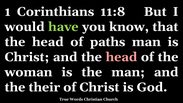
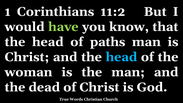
11:8: 11:8 -> 11:2
head at (121, 57) colour: pink -> light blue
their: their -> dead
